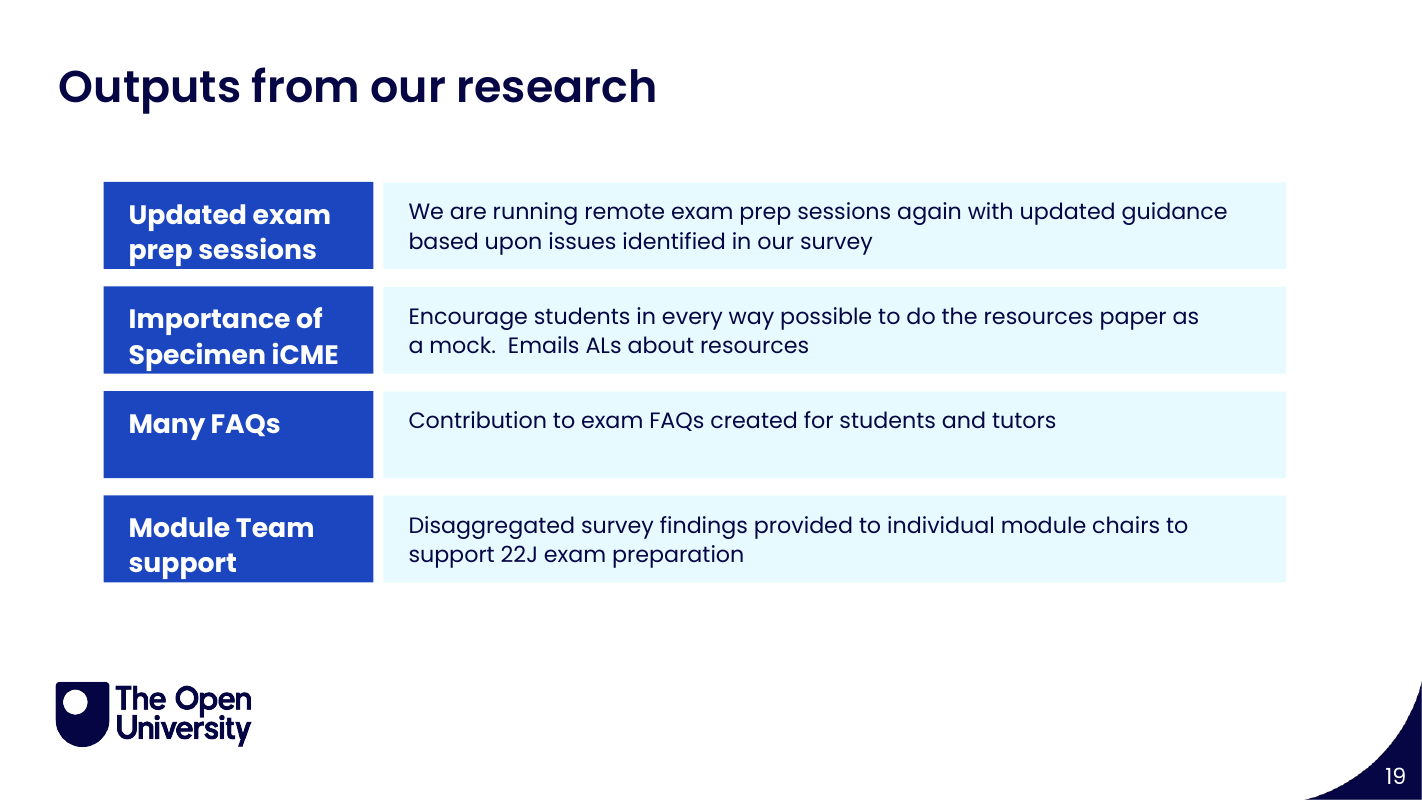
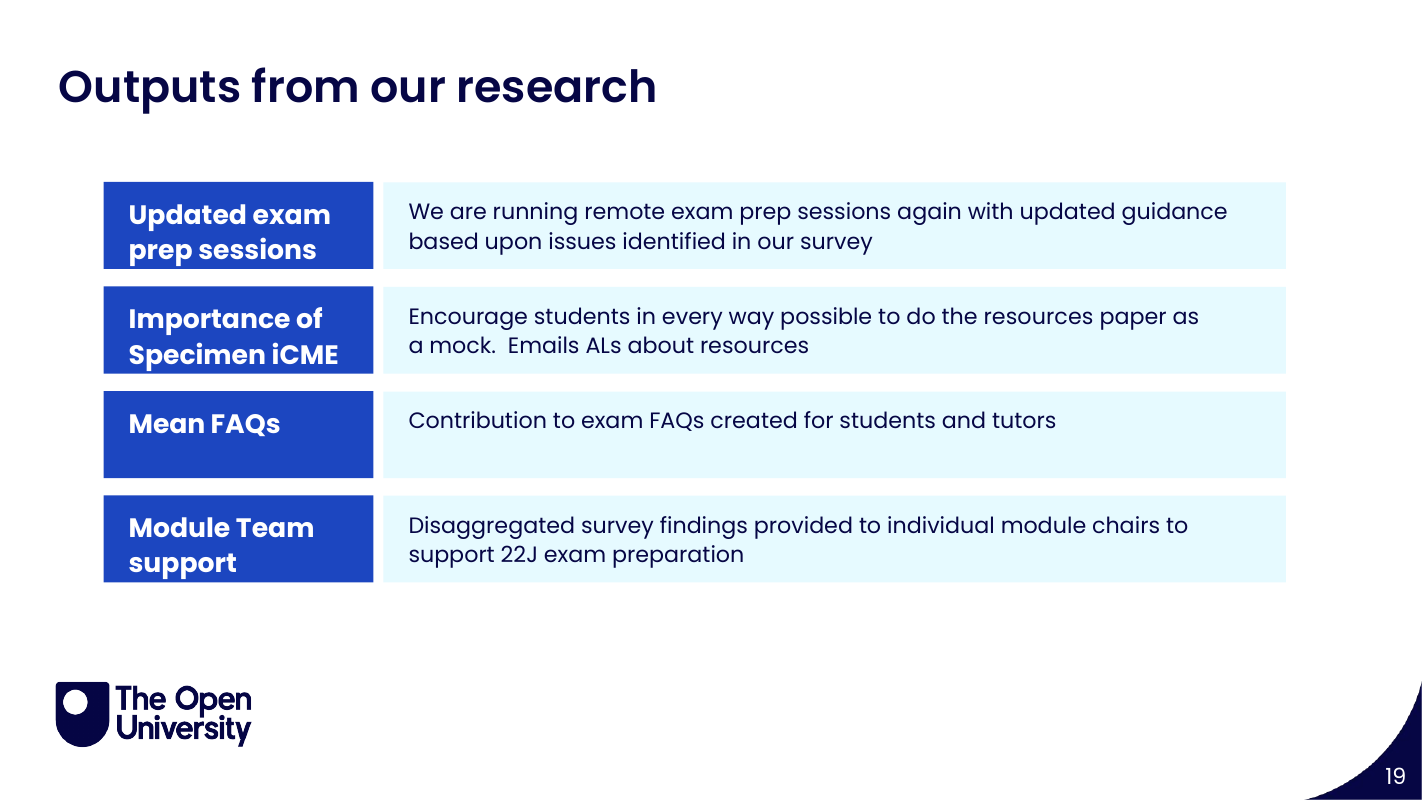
Many: Many -> Mean
